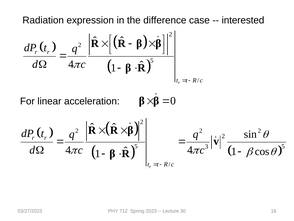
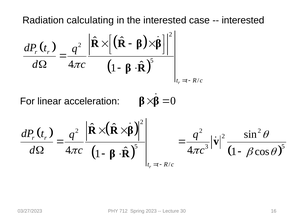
expression: expression -> calculating
the difference: difference -> interested
